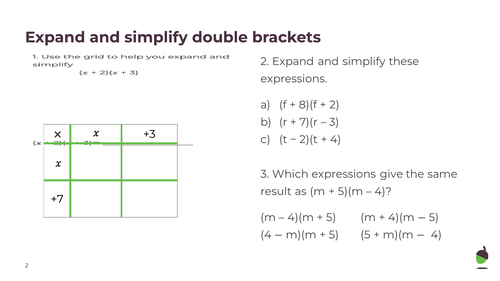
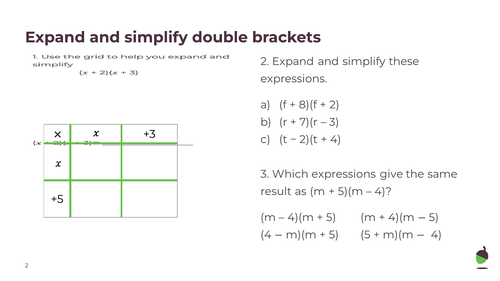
+7: +7 -> +5
